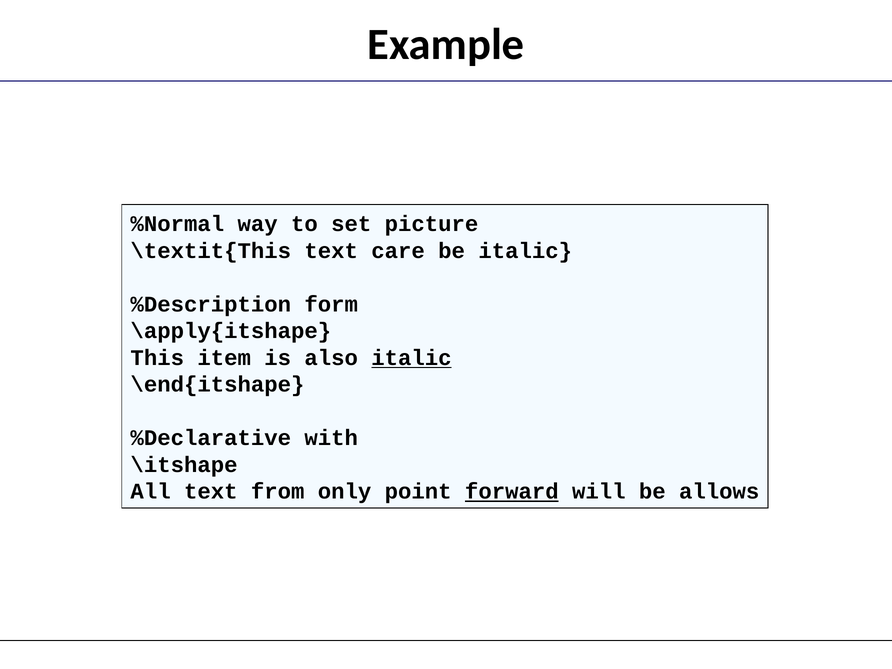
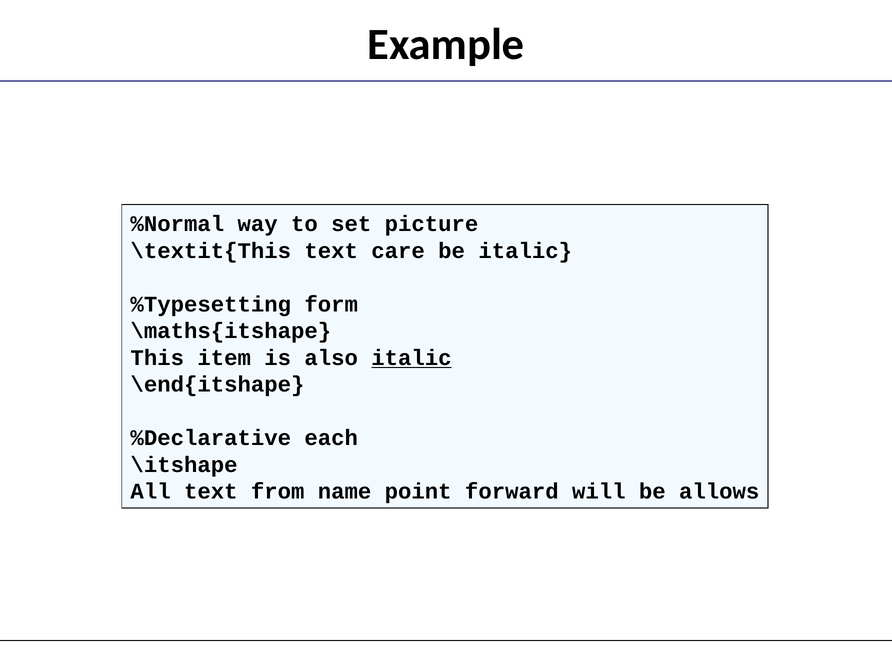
%Description: %Description -> %Typesetting
\apply{itshape: \apply{itshape -> \maths{itshape
with: with -> each
only: only -> name
forward underline: present -> none
